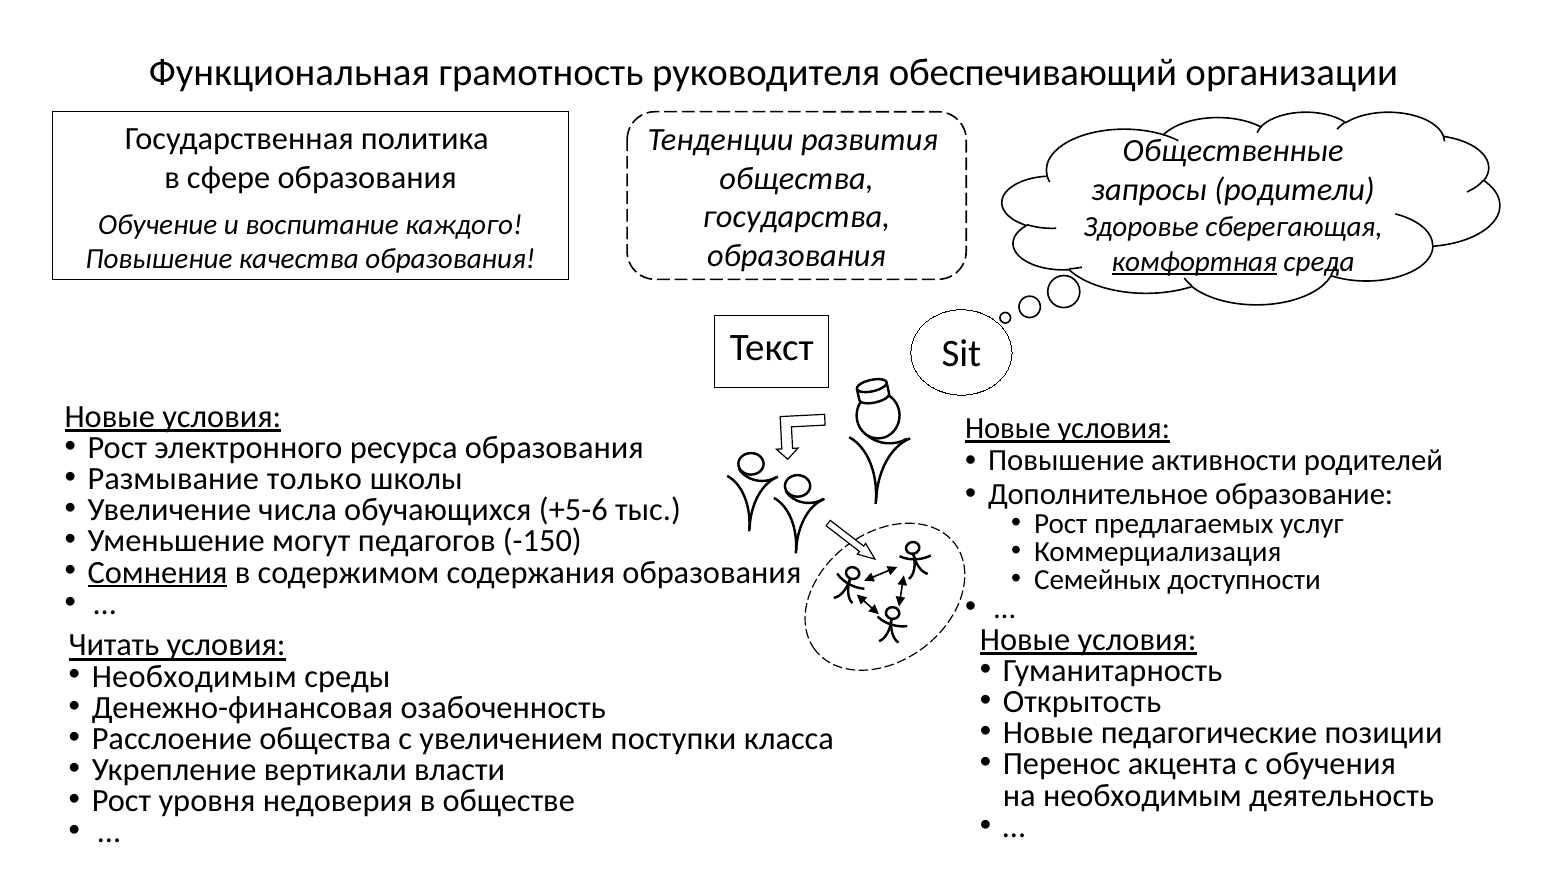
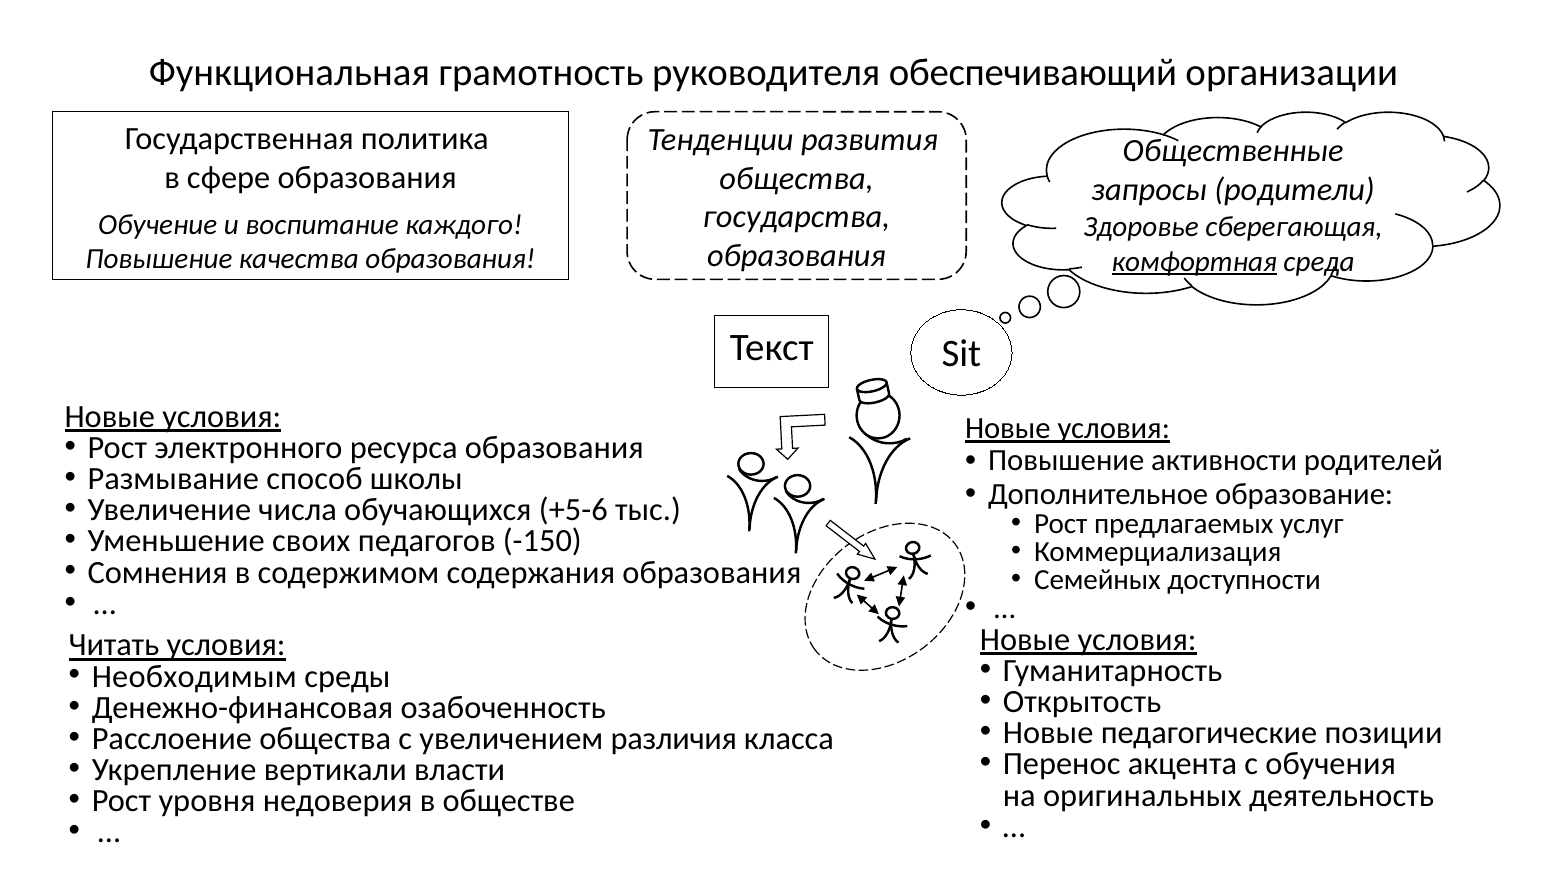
только: только -> способ
могут: могут -> своих
Сомнения underline: present -> none
поступки: поступки -> различия
на необходимым: необходимым -> оригинальных
